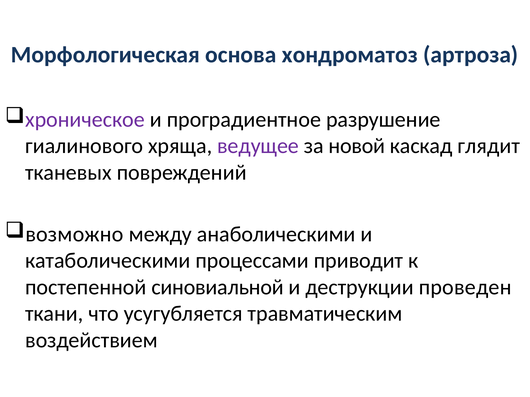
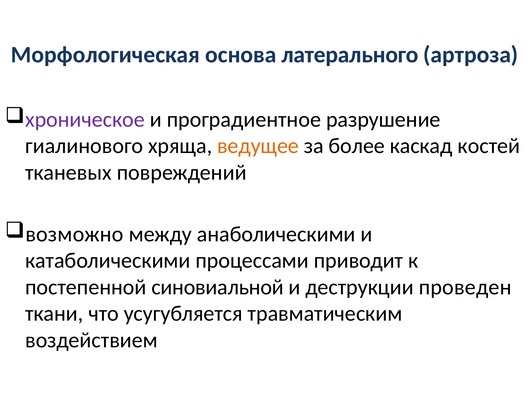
хондроматоз: хондроматоз -> латерального
ведущее colour: purple -> orange
новой: новой -> более
глядит: глядит -> костей
